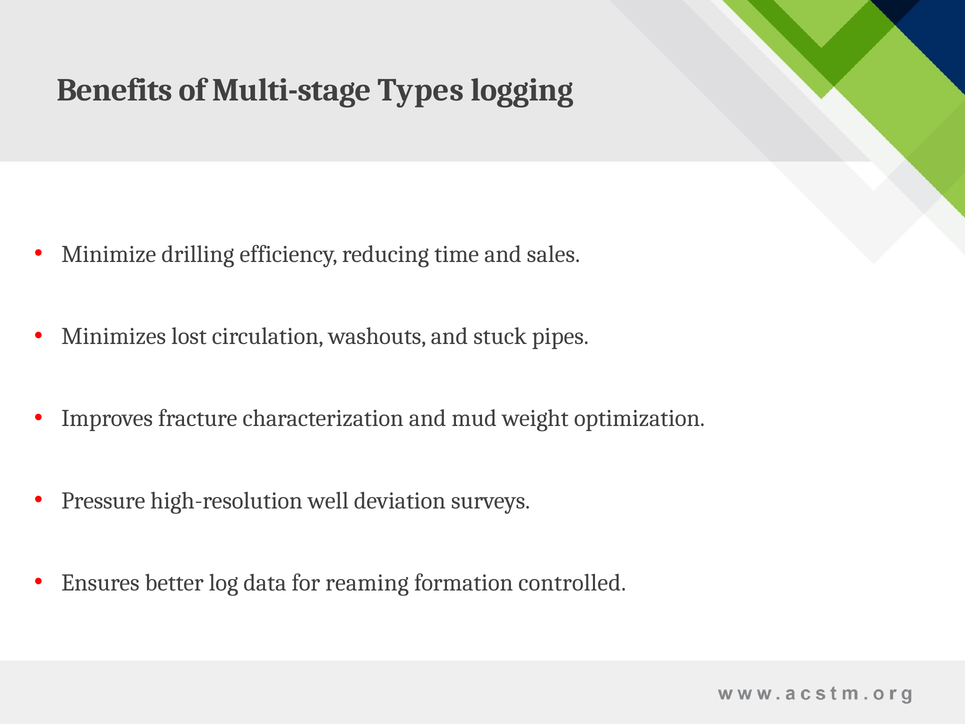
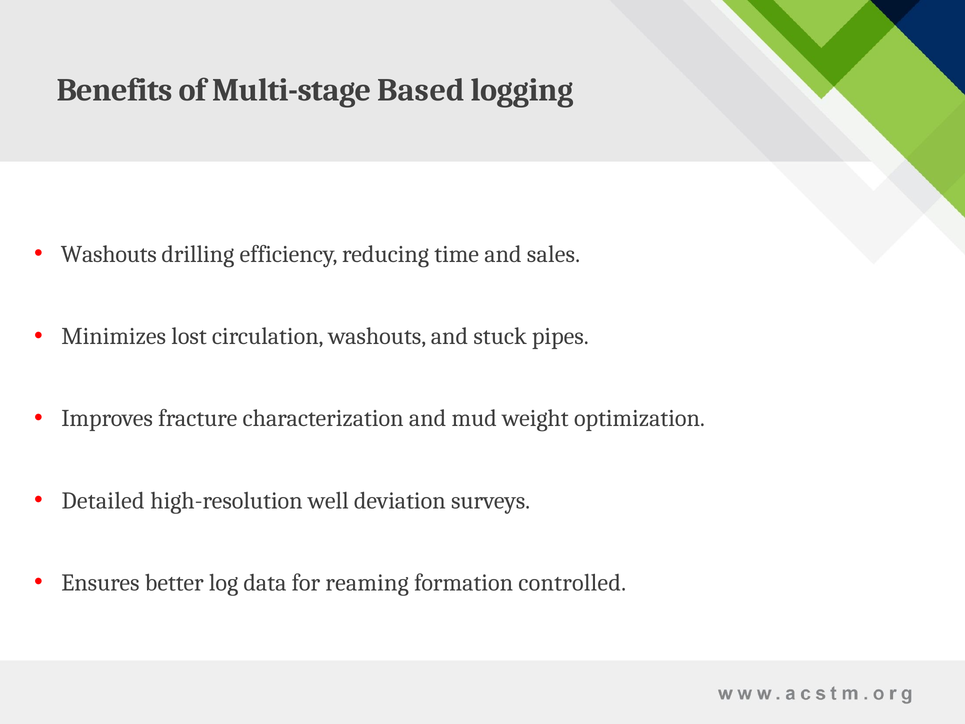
Types: Types -> Based
Minimize at (109, 254): Minimize -> Washouts
Pressure: Pressure -> Detailed
